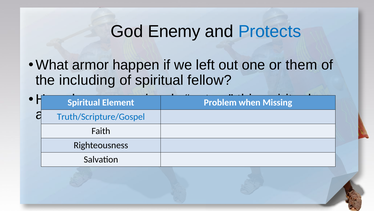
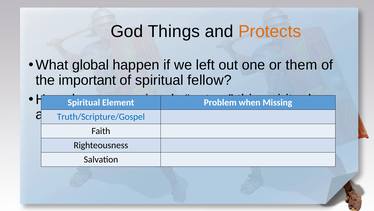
Enemy: Enemy -> Things
Protects colour: blue -> orange
armor: armor -> global
including: including -> important
